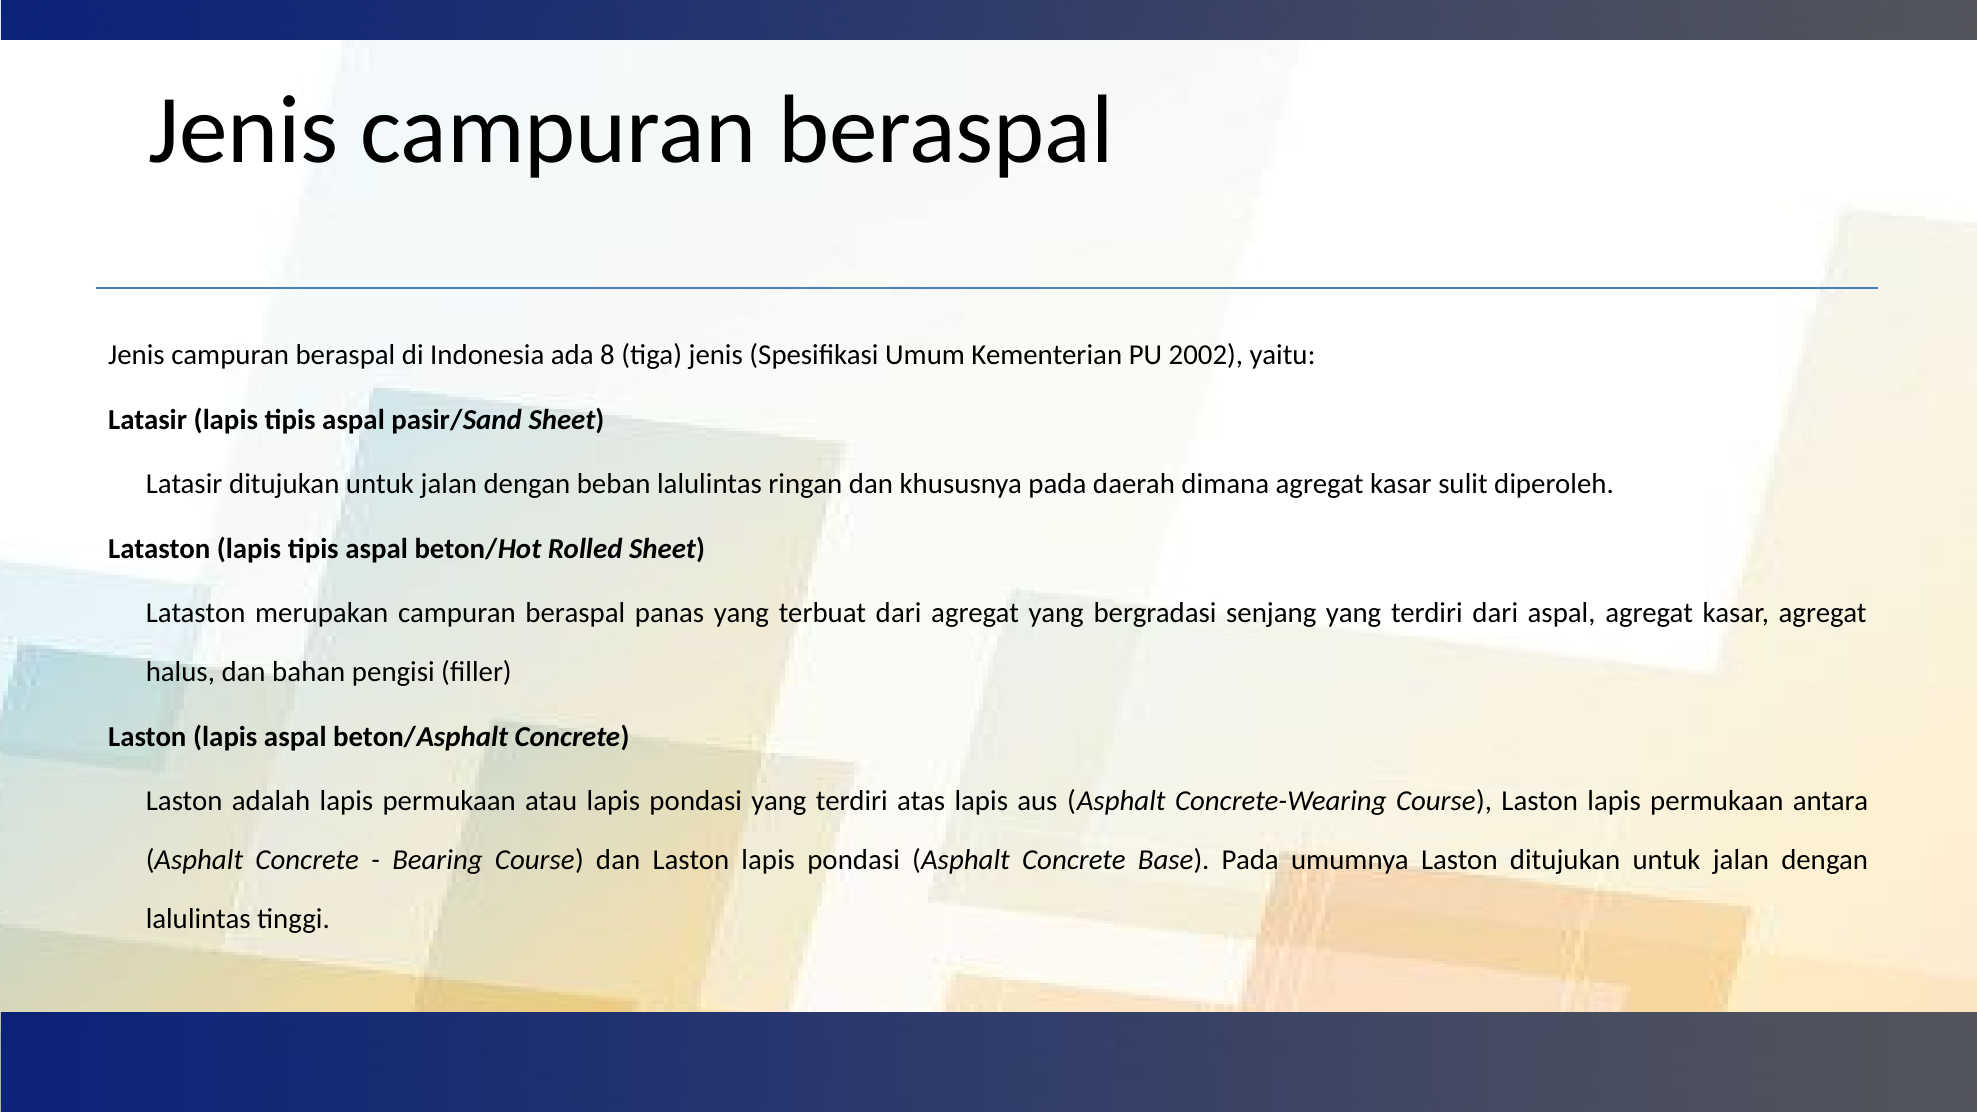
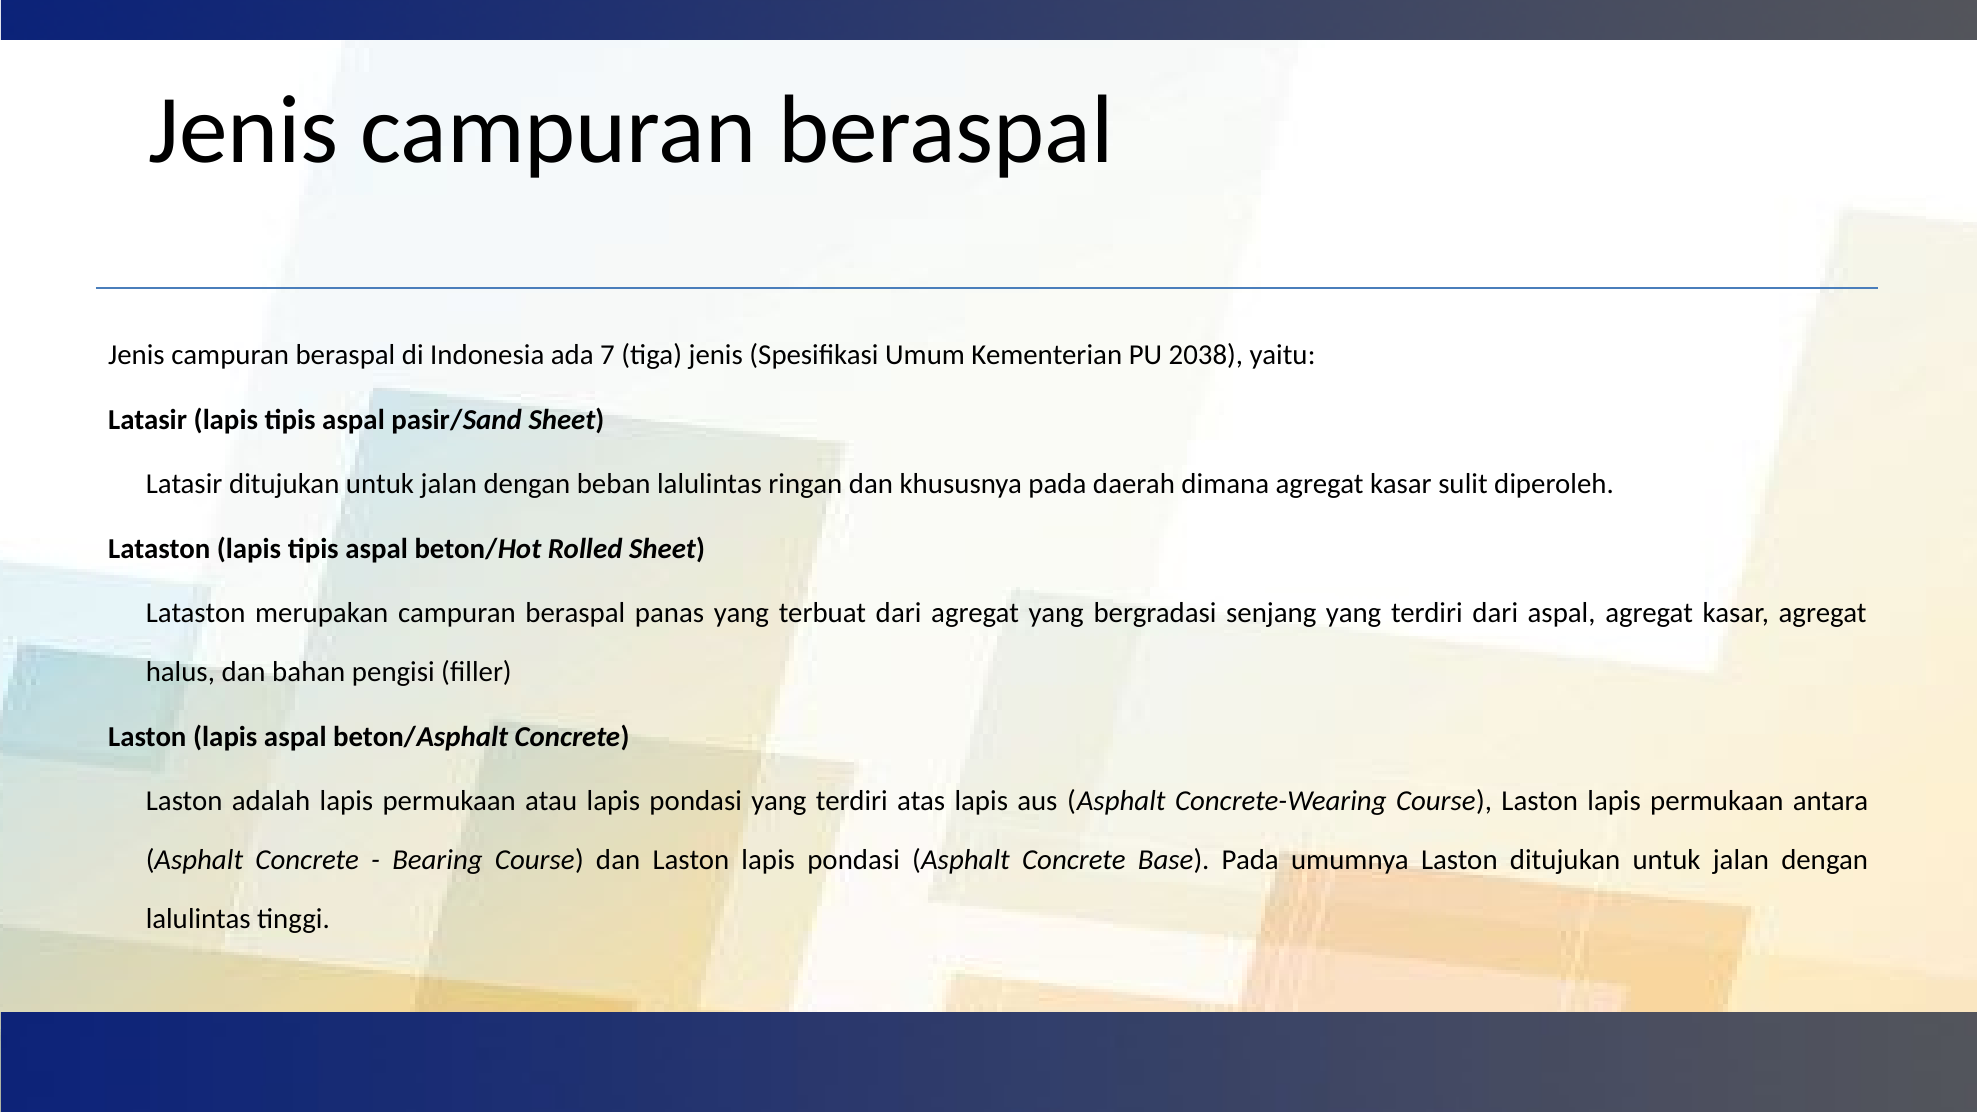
8: 8 -> 7
2002: 2002 -> 2038
